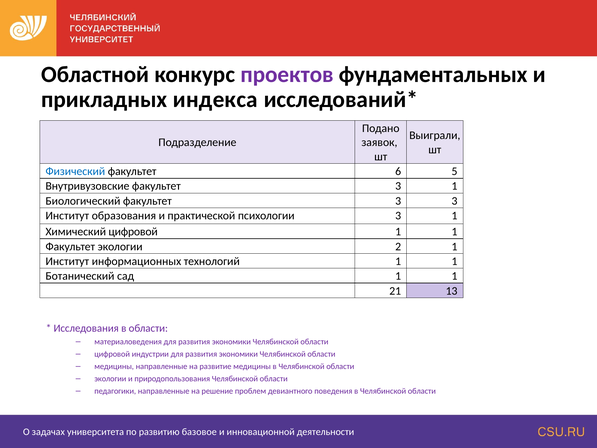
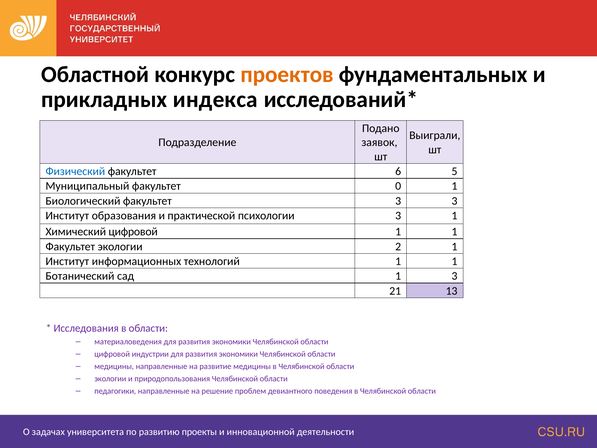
проектов colour: purple -> orange
Внутривузовские: Внутривузовские -> Муниципальный
3 at (398, 186): 3 -> 0
сад 1 1: 1 -> 3
базовое: базовое -> проекты
